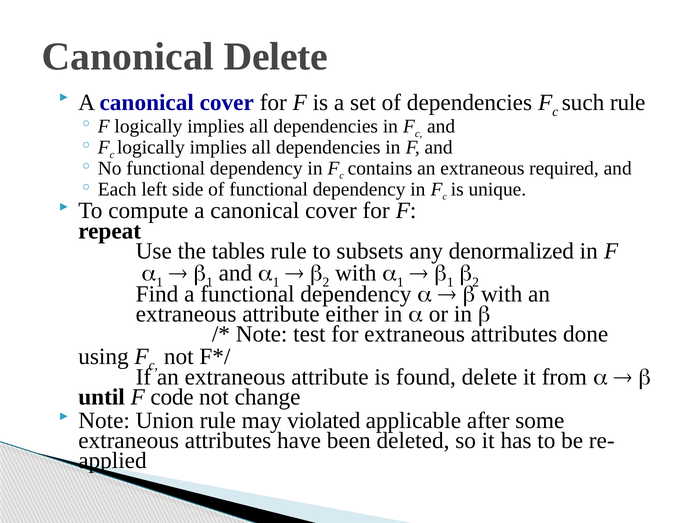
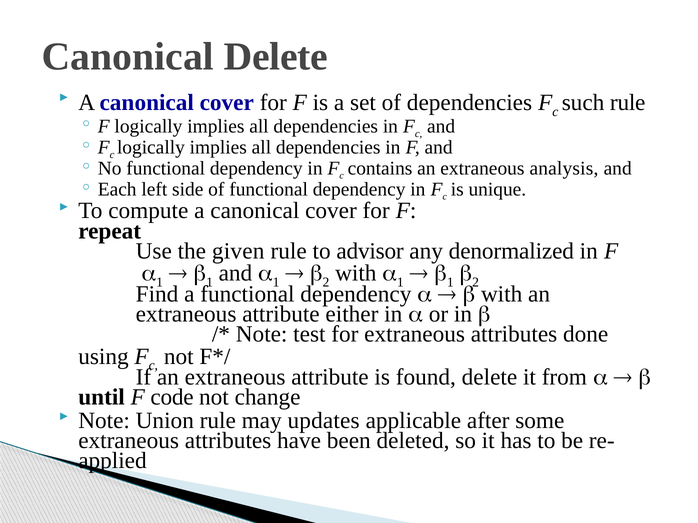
required: required -> analysis
tables: tables -> given
subsets: subsets -> advisor
violated: violated -> updates
